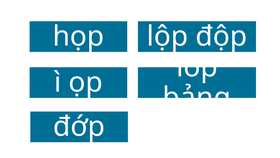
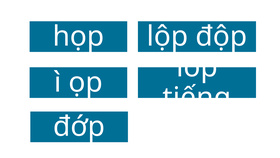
bảng: bảng -> tiếng
